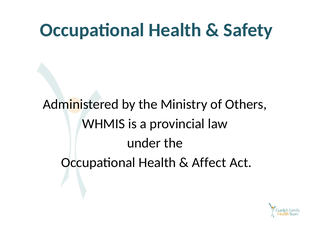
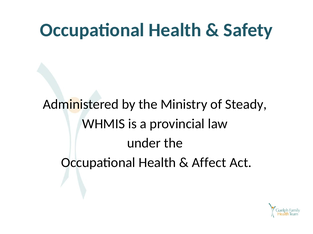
Others: Others -> Steady
